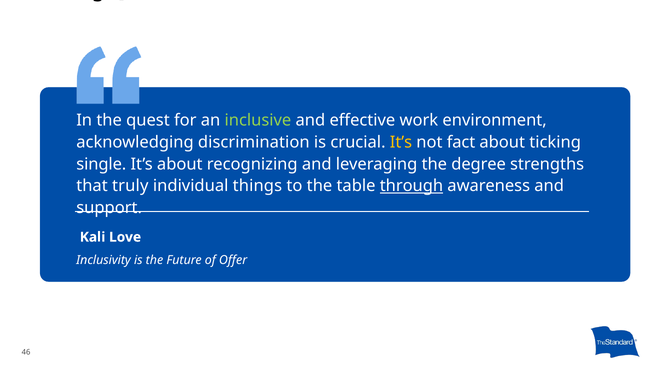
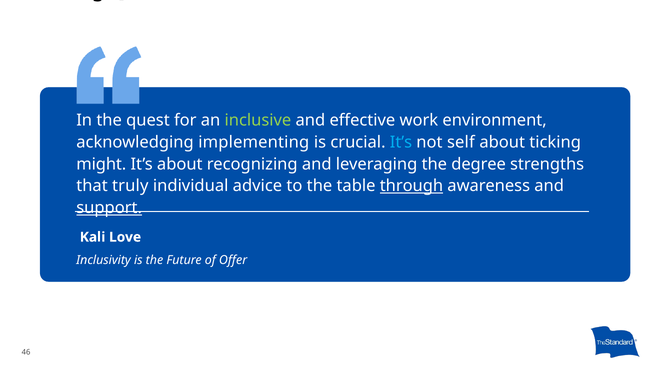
discrimination: discrimination -> implementing
It’s at (401, 142) colour: yellow -> light blue
fact: fact -> self
single: single -> might
things: things -> advice
support underline: none -> present
